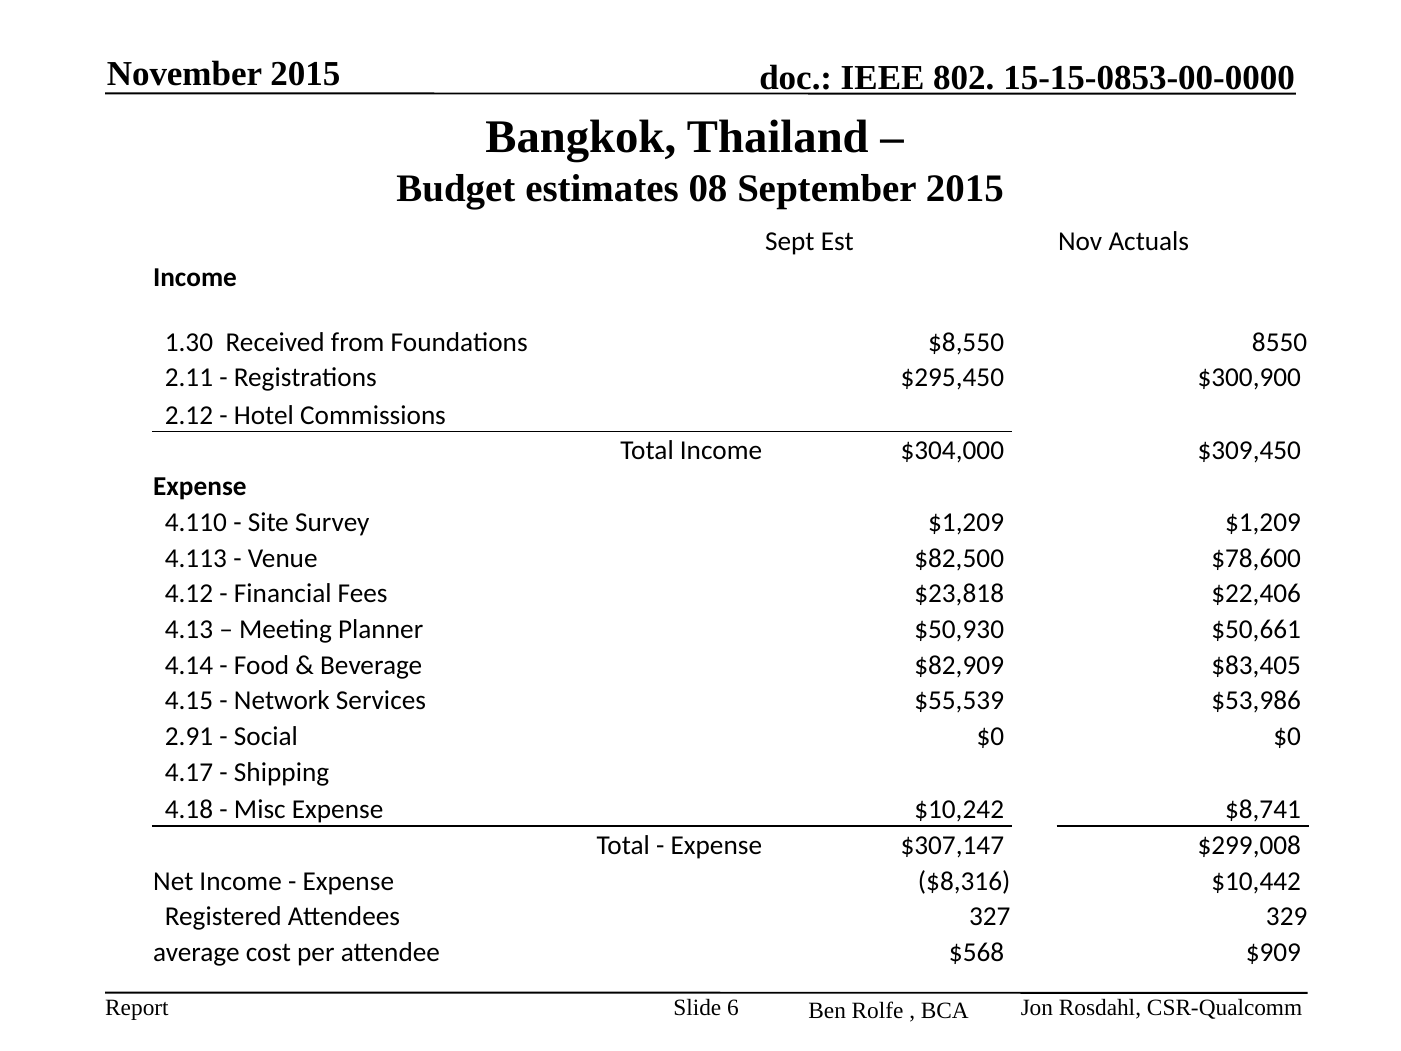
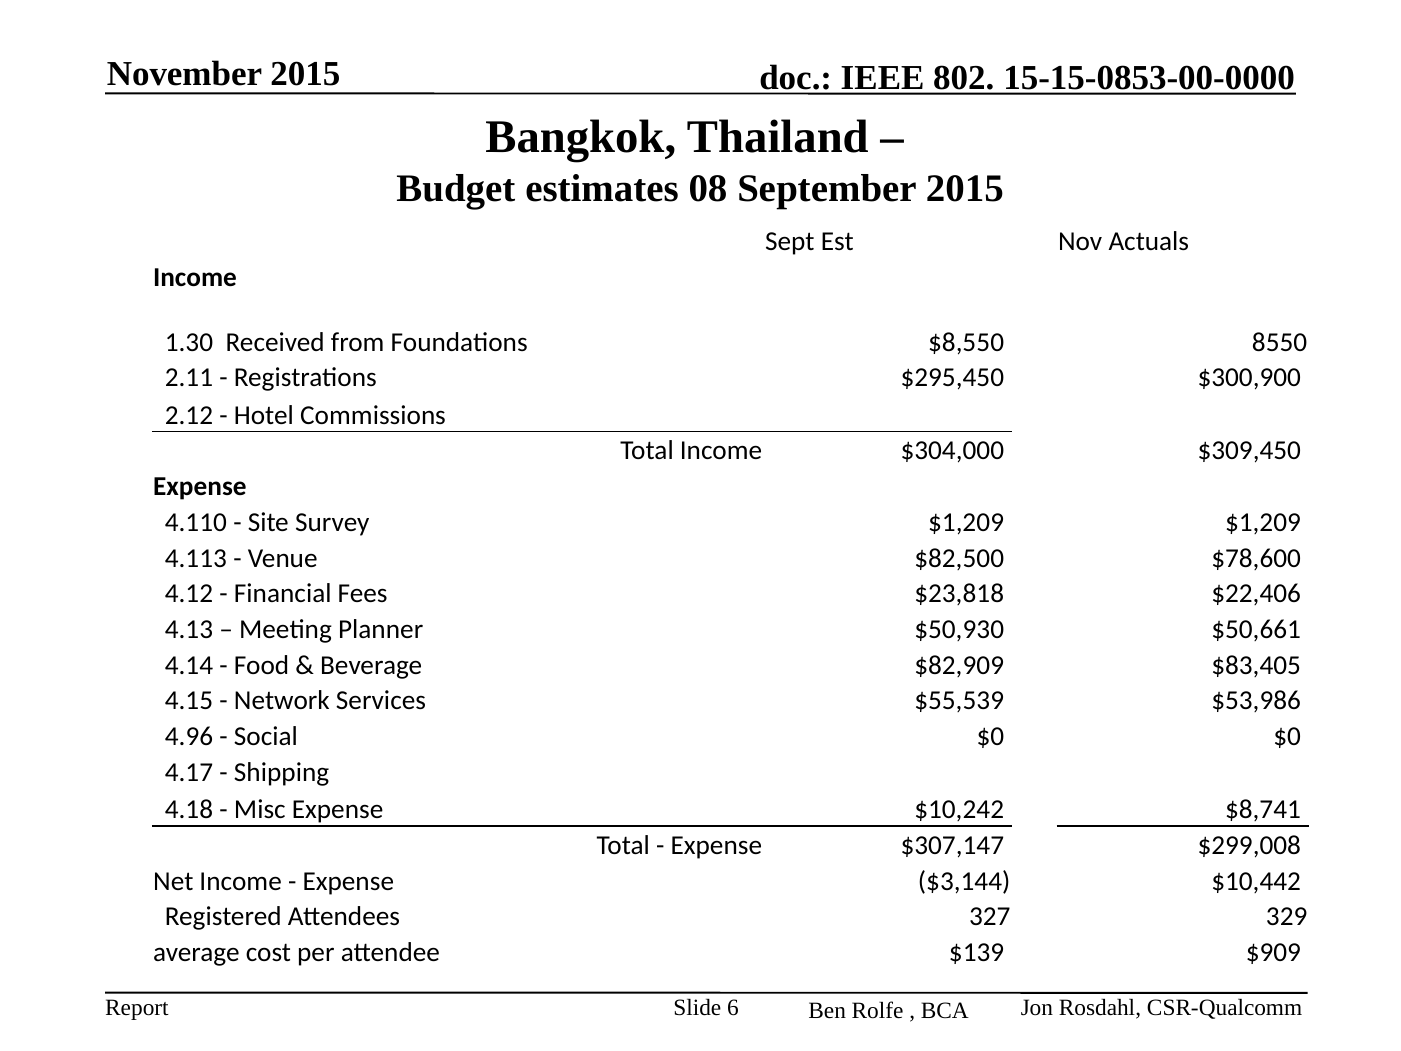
2.91: 2.91 -> 4.96
$8,316: $8,316 -> $3,144
$568: $568 -> $139
